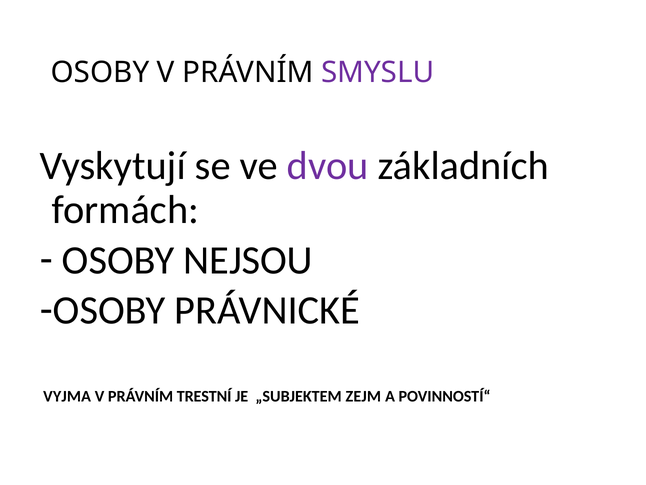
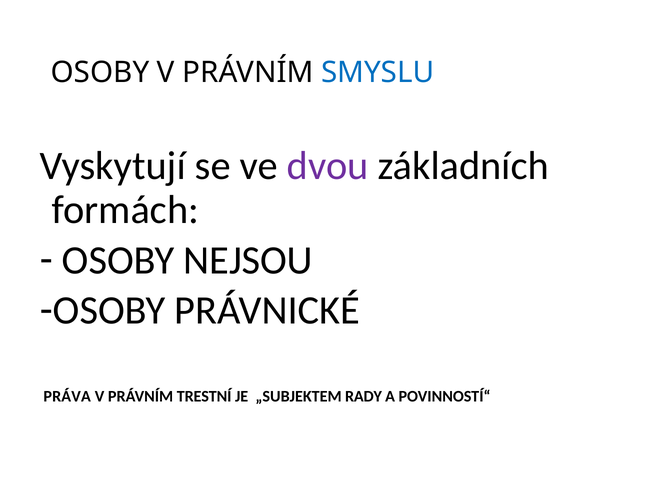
SMYSLU colour: purple -> blue
VYJMA: VYJMA -> PRÁVA
ZEJM: ZEJM -> RADY
